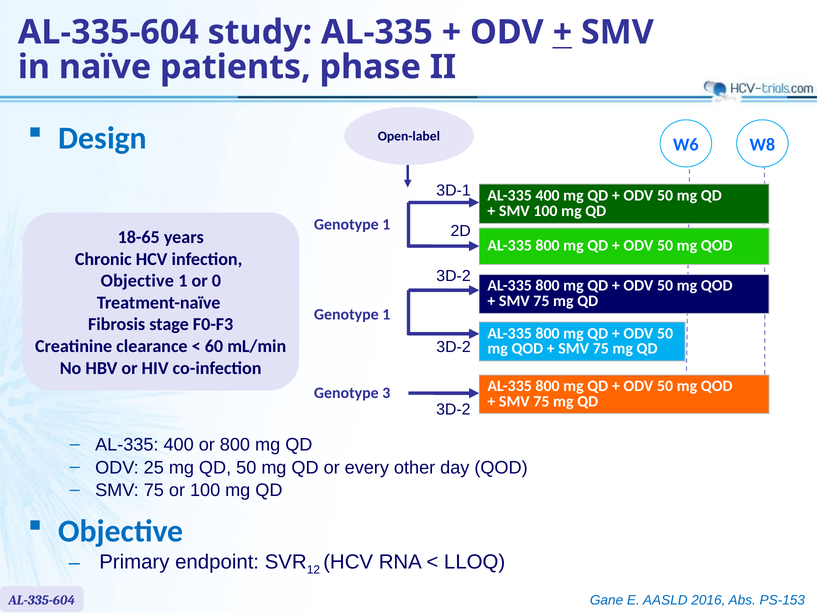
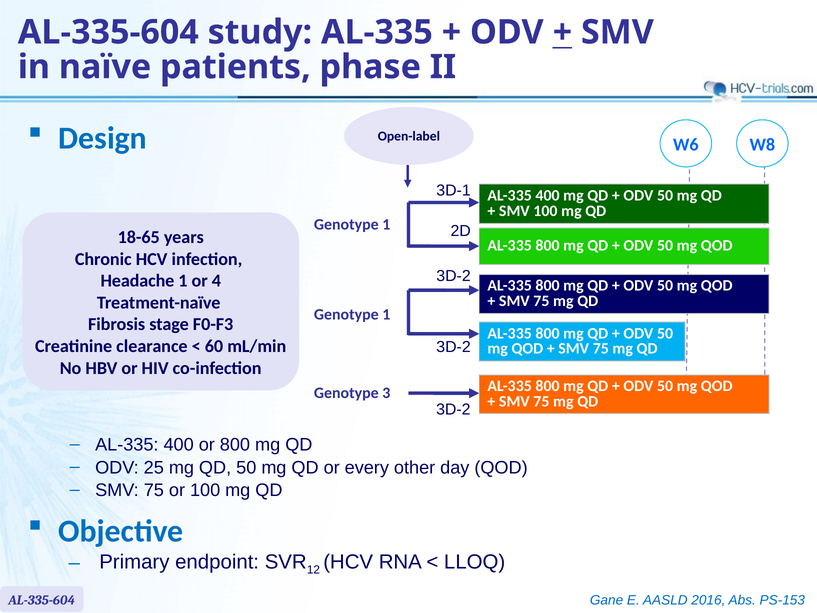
Objective at (137, 281): Objective -> Headache
0: 0 -> 4
